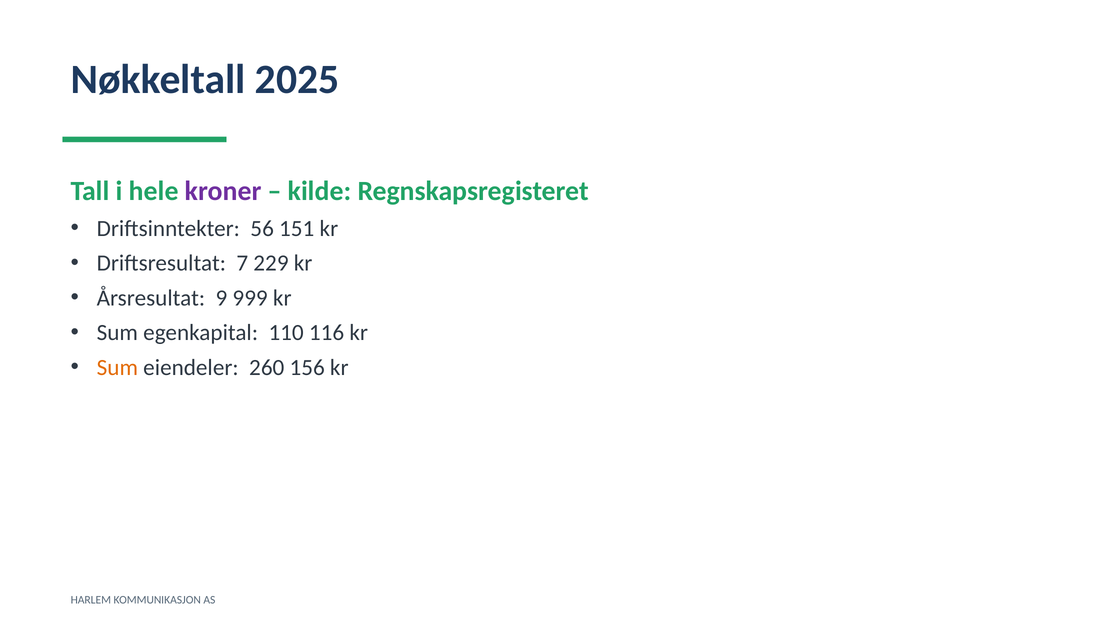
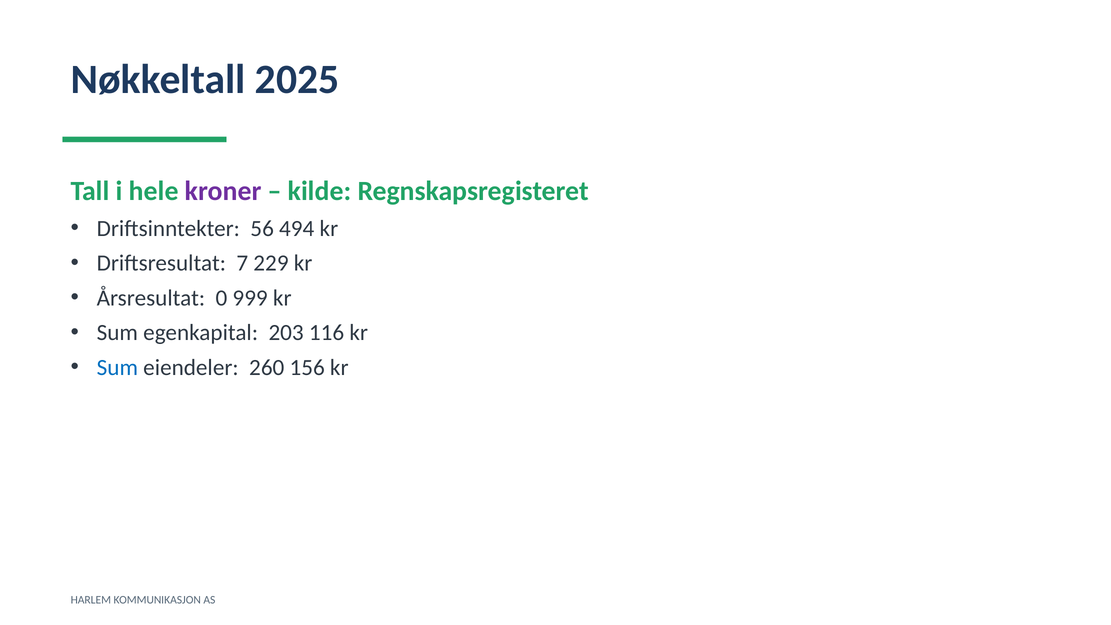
151: 151 -> 494
9: 9 -> 0
110: 110 -> 203
Sum at (117, 367) colour: orange -> blue
